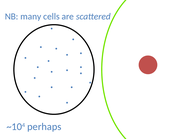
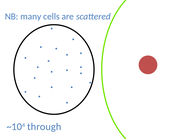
perhaps: perhaps -> through
